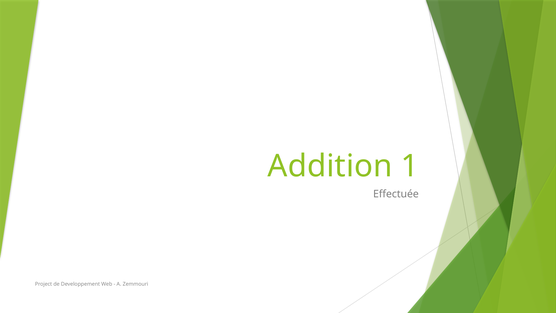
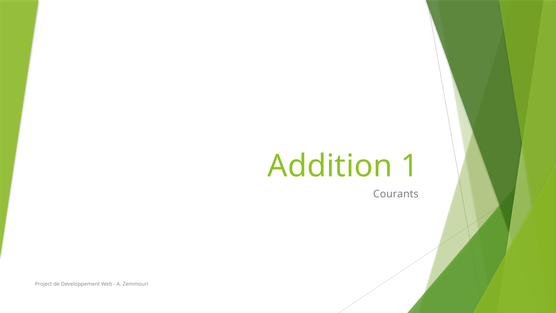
Effectuée: Effectuée -> Courants
